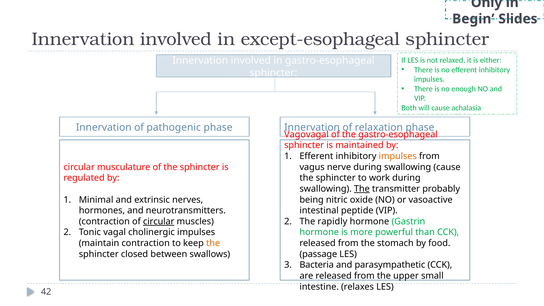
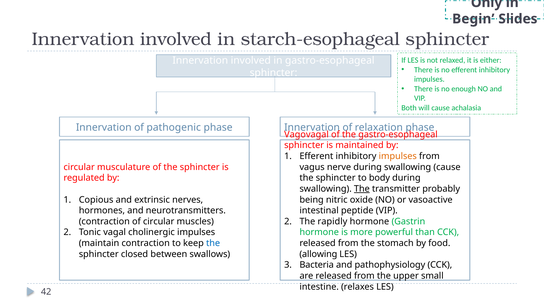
except-esophageal: except-esophageal -> starch-esophageal
work: work -> body
Minimal: Minimal -> Copious
circular at (159, 221) underline: present -> none
the at (213, 243) colour: orange -> blue
passage: passage -> allowing
parasympathetic: parasympathetic -> pathophysiology
